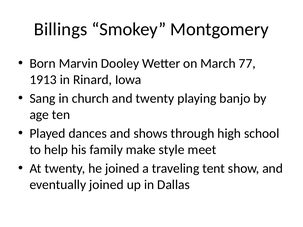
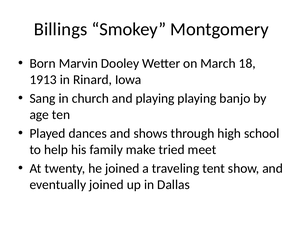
77: 77 -> 18
and twenty: twenty -> playing
style: style -> tried
